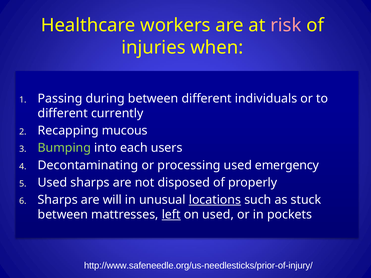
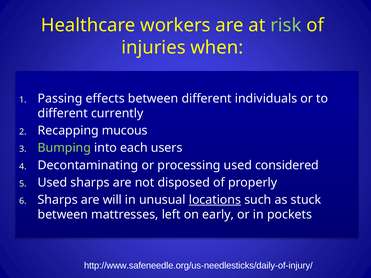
risk colour: pink -> light green
during: during -> effects
emergency: emergency -> considered
left underline: present -> none
on used: used -> early
http://www.safeneedle.org/us-needlesticks/prior-of-injury/: http://www.safeneedle.org/us-needlesticks/prior-of-injury/ -> http://www.safeneedle.org/us-needlesticks/daily-of-injury/
